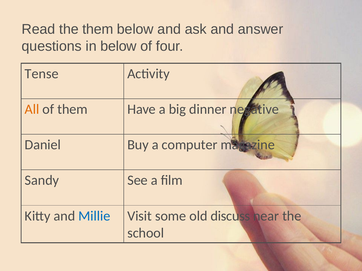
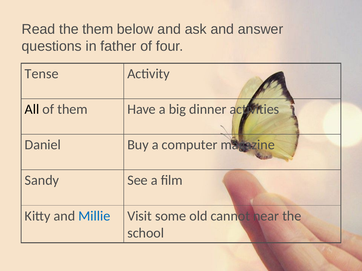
in below: below -> father
All colour: orange -> black
negative: negative -> activities
discuss: discuss -> cannot
